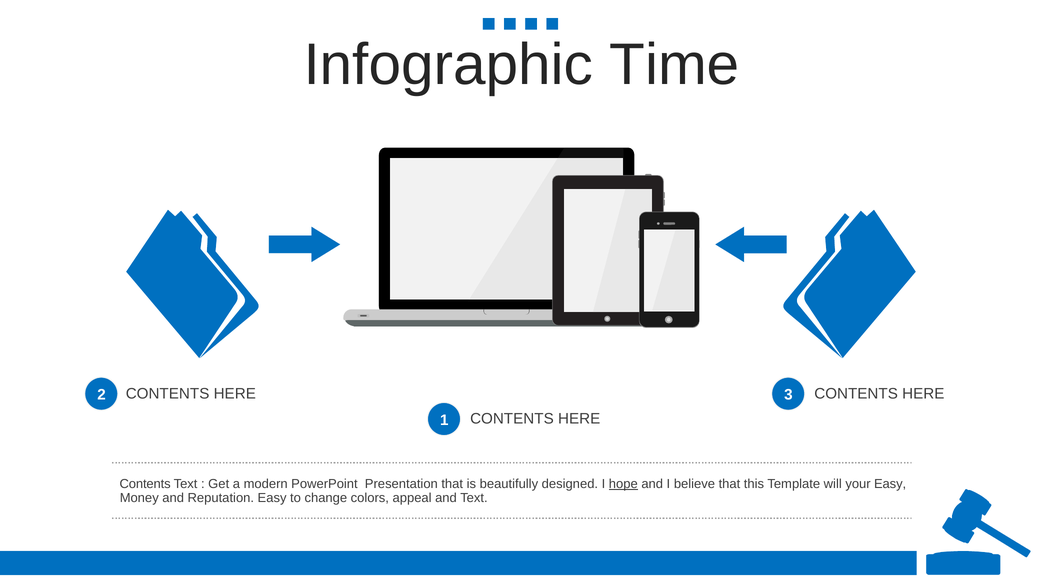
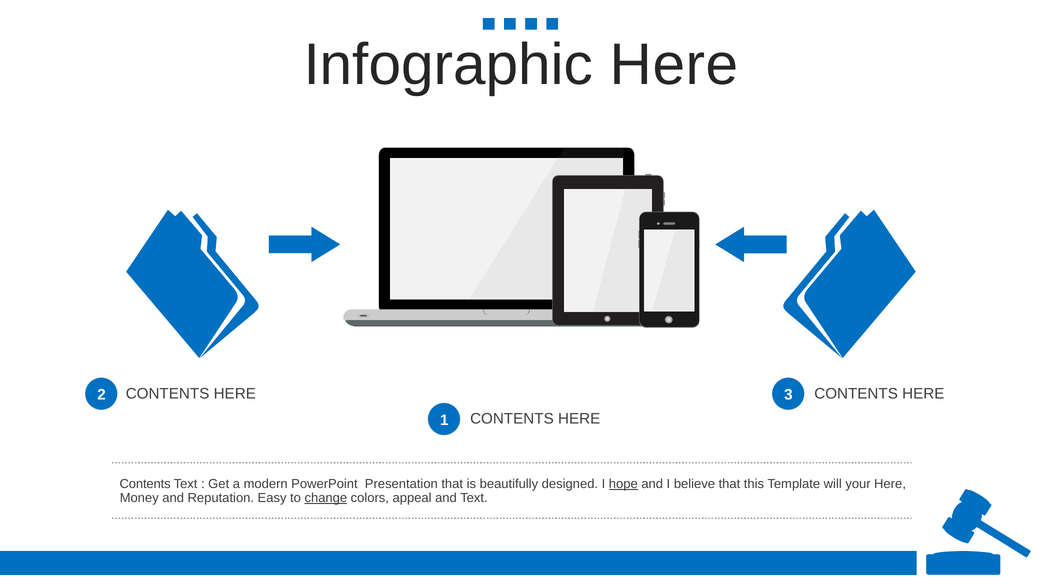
Infographic Time: Time -> Here
your Easy: Easy -> Here
change underline: none -> present
